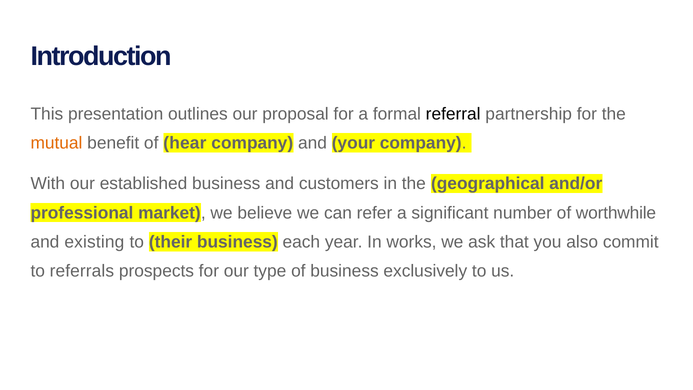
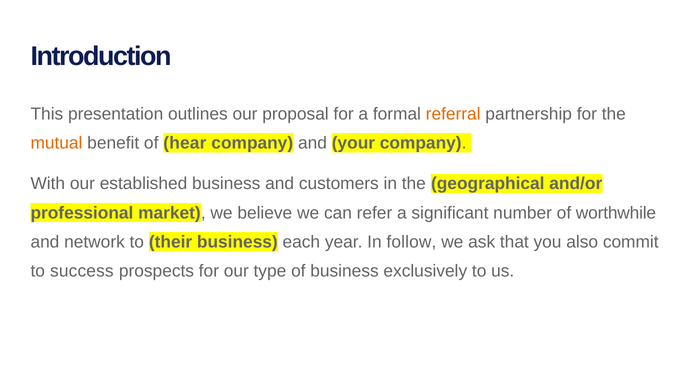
referral colour: black -> orange
existing: existing -> network
works: works -> follow
referrals: referrals -> success
